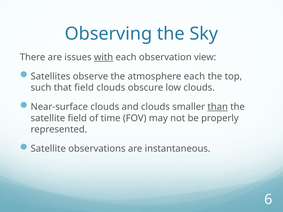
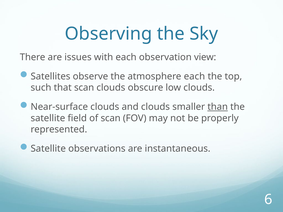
with underline: present -> none
that field: field -> scan
of time: time -> scan
